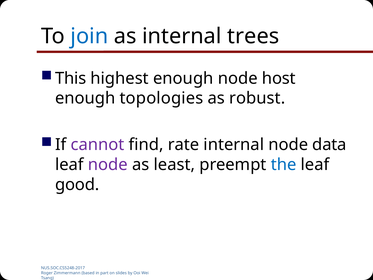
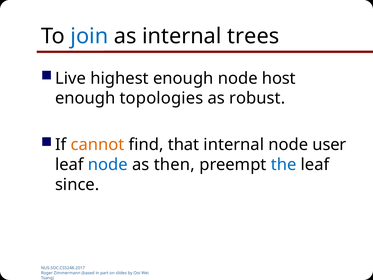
This: This -> Live
cannot colour: purple -> orange
rate: rate -> that
data: data -> user
node at (108, 164) colour: purple -> blue
least: least -> then
good: good -> since
